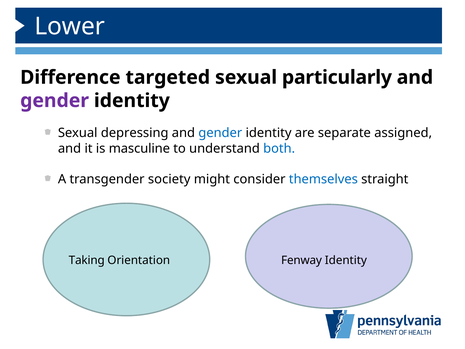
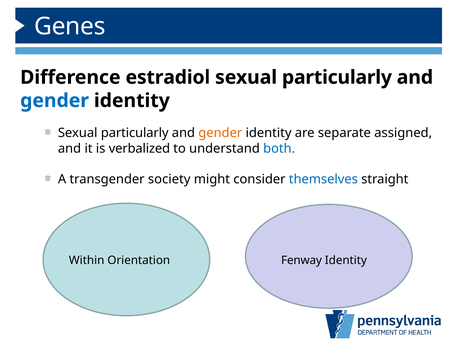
Lower: Lower -> Genes
targeted: targeted -> estradiol
gender at (55, 101) colour: purple -> blue
depressing at (135, 133): depressing -> particularly
gender at (220, 133) colour: blue -> orange
masculine: masculine -> verbalized
Taking: Taking -> Within
